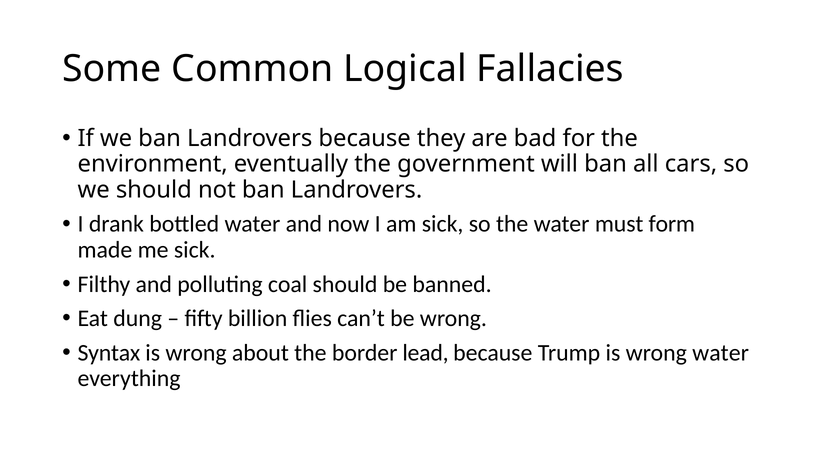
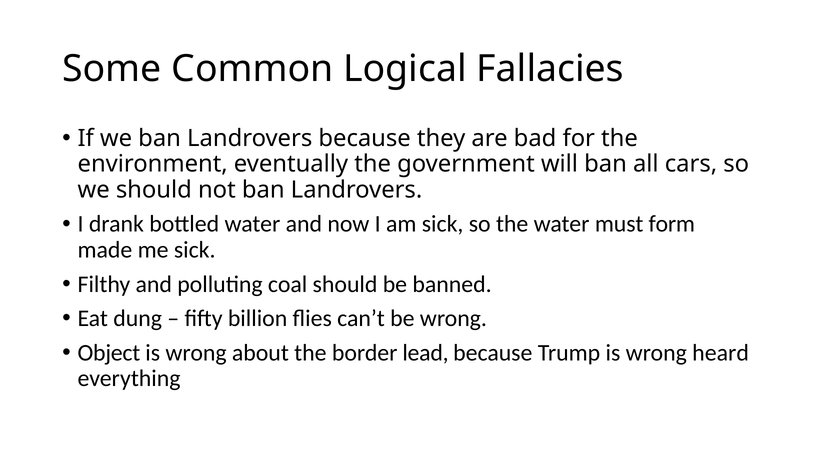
Syntax: Syntax -> Object
wrong water: water -> heard
